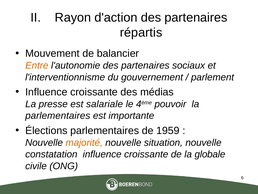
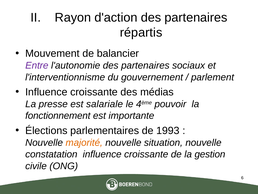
Entre colour: orange -> purple
parlementaires at (58, 115): parlementaires -> fonctionnement
1959: 1959 -> 1993
globale: globale -> gestion
